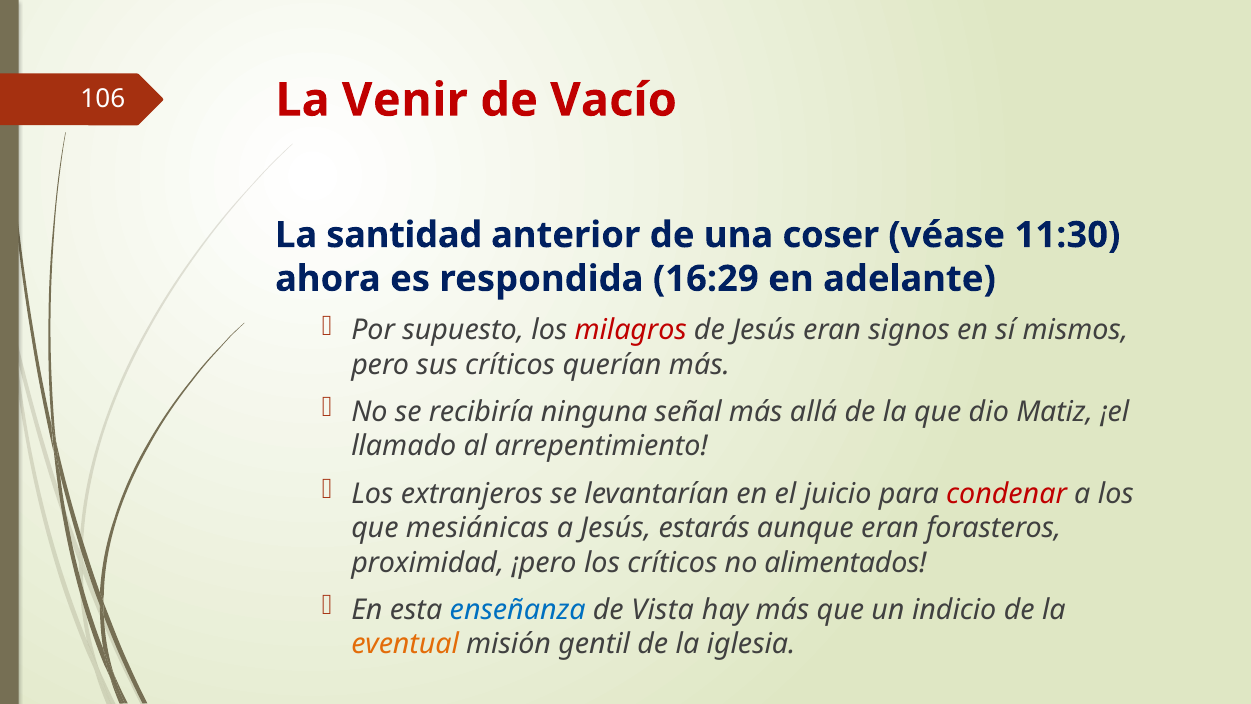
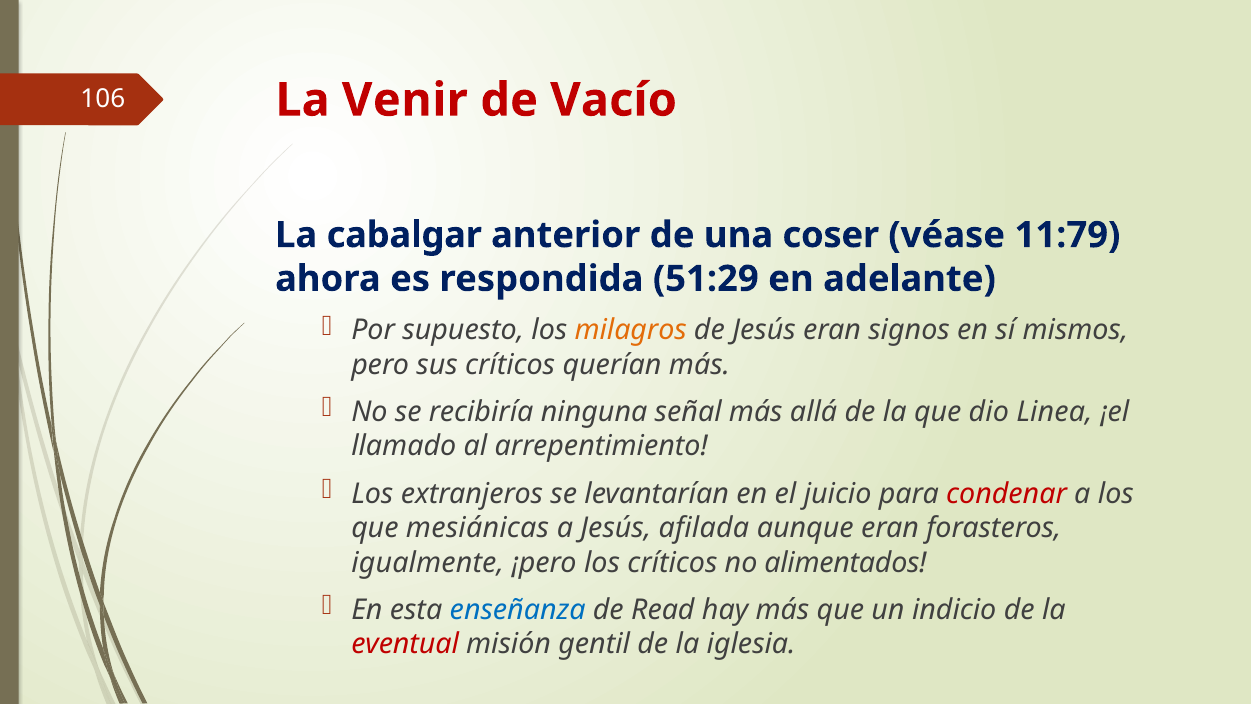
santidad: santidad -> cabalgar
11:30: 11:30 -> 11:79
16:29: 16:29 -> 51:29
milagros colour: red -> orange
Matiz: Matiz -> Linea
estarás: estarás -> afilada
proximidad: proximidad -> igualmente
Vista: Vista -> Read
eventual colour: orange -> red
